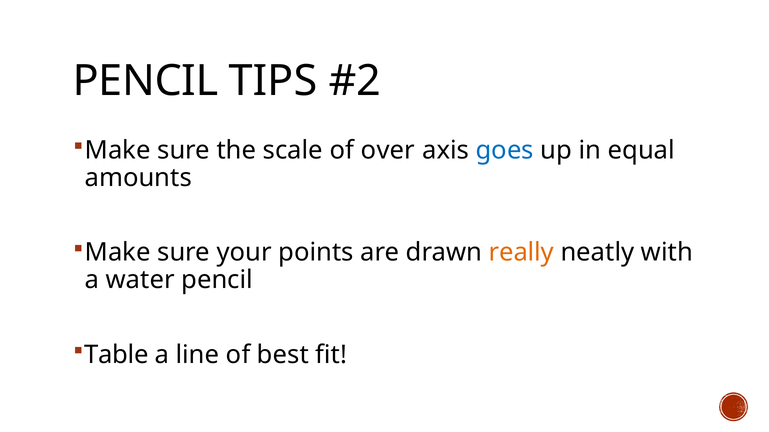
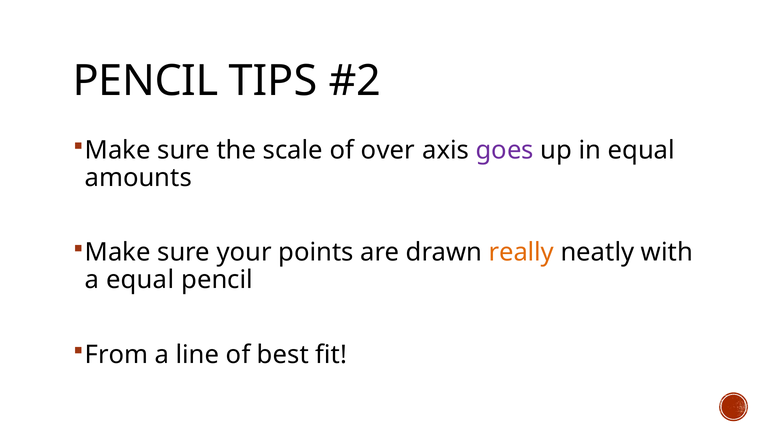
goes colour: blue -> purple
a water: water -> equal
Table: Table -> From
